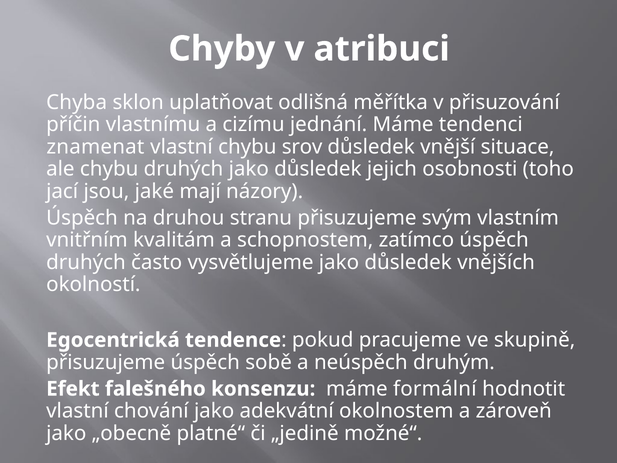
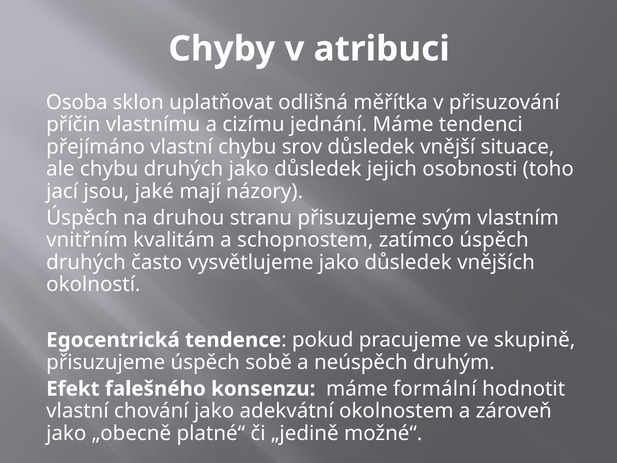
Chyba: Chyba -> Osoba
znamenat: znamenat -> přejímáno
